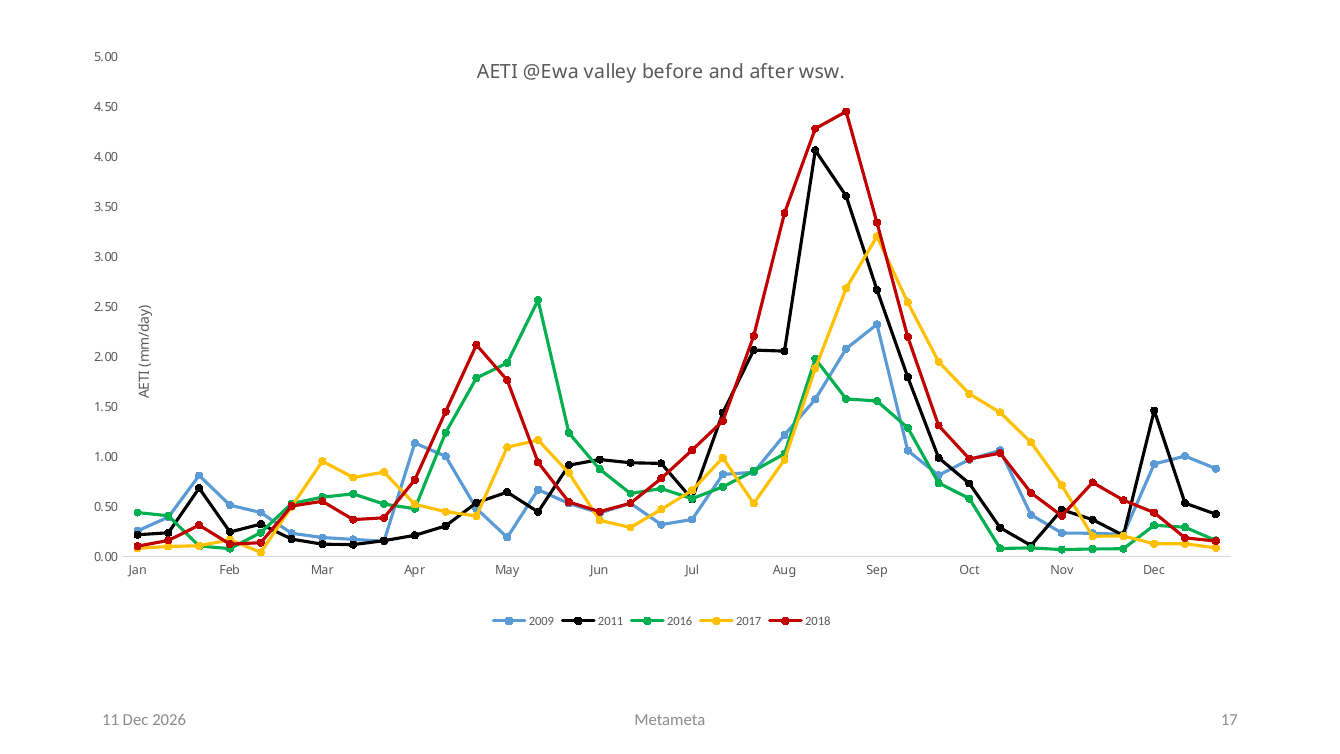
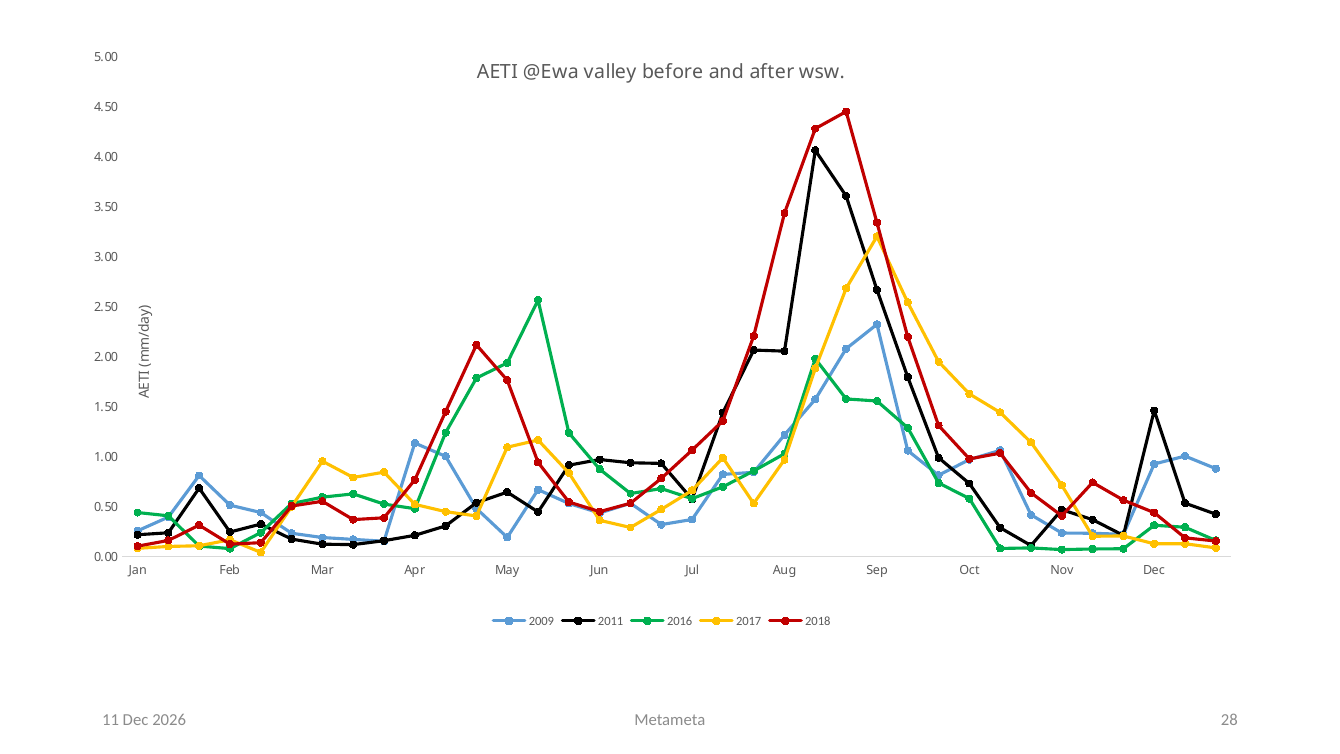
17: 17 -> 28
